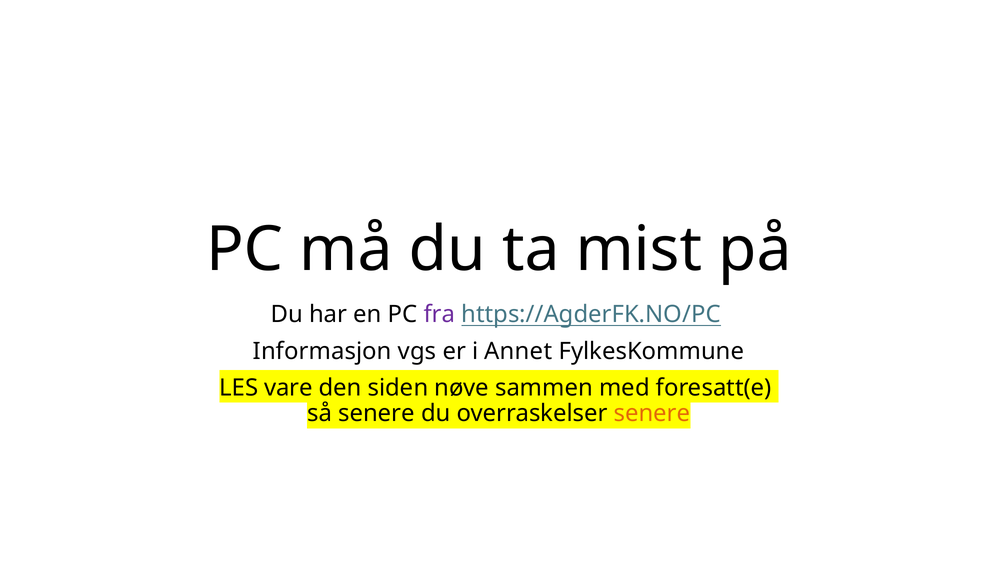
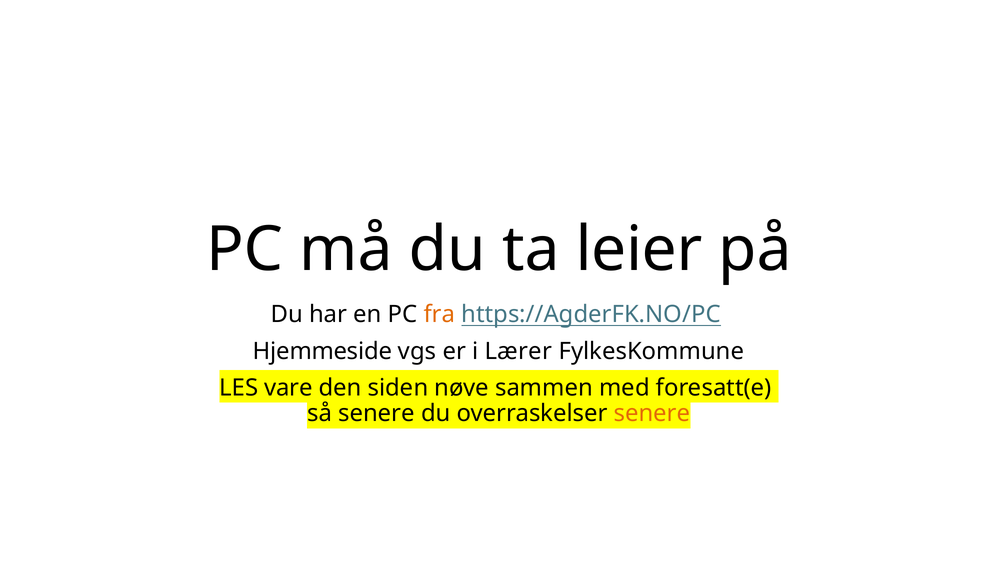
mist: mist -> leier
fra colour: purple -> orange
Informasjon: Informasjon -> Hjemmeside
Annet: Annet -> Lærer
